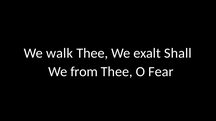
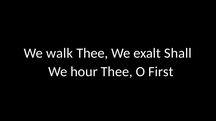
from: from -> hour
Fear: Fear -> First
